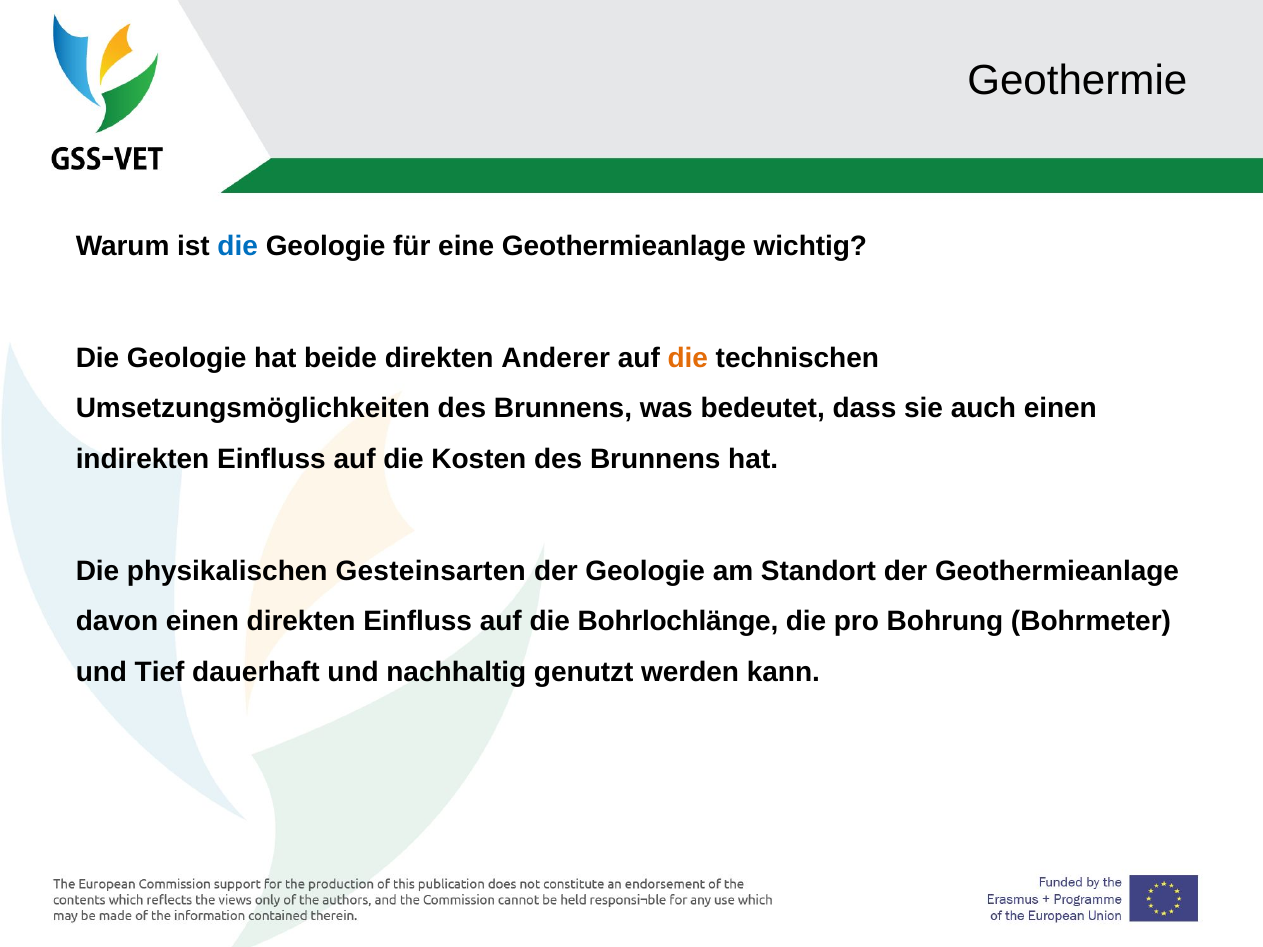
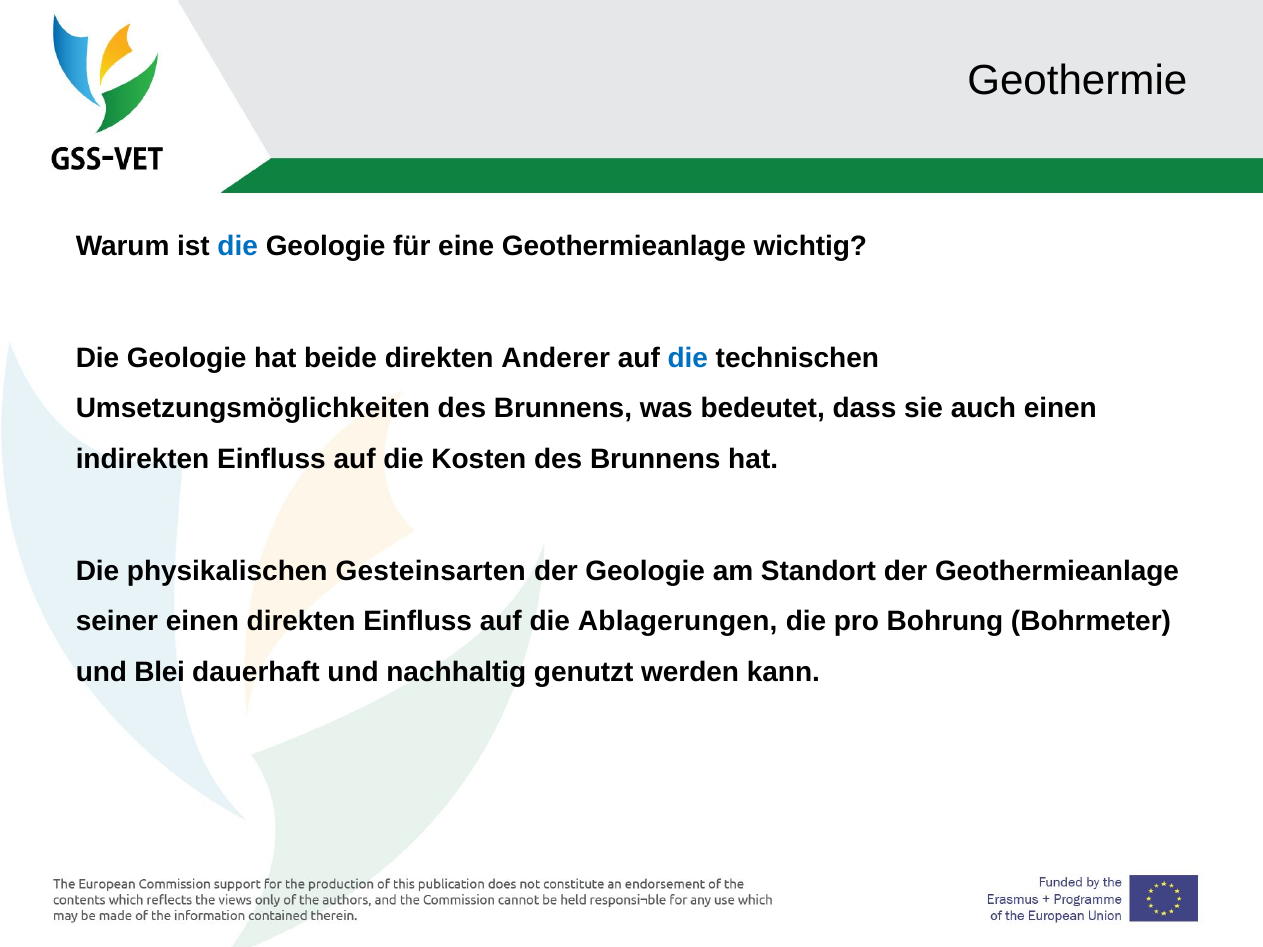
die at (688, 358) colour: orange -> blue
davon: davon -> seiner
Bohrlochlänge: Bohrlochlänge -> Ablagerungen
Tief: Tief -> Blei
